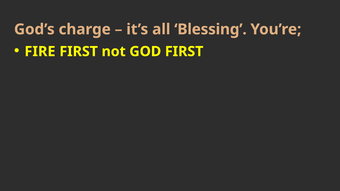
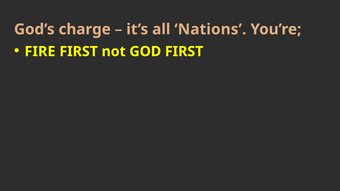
Blessing: Blessing -> Nations
